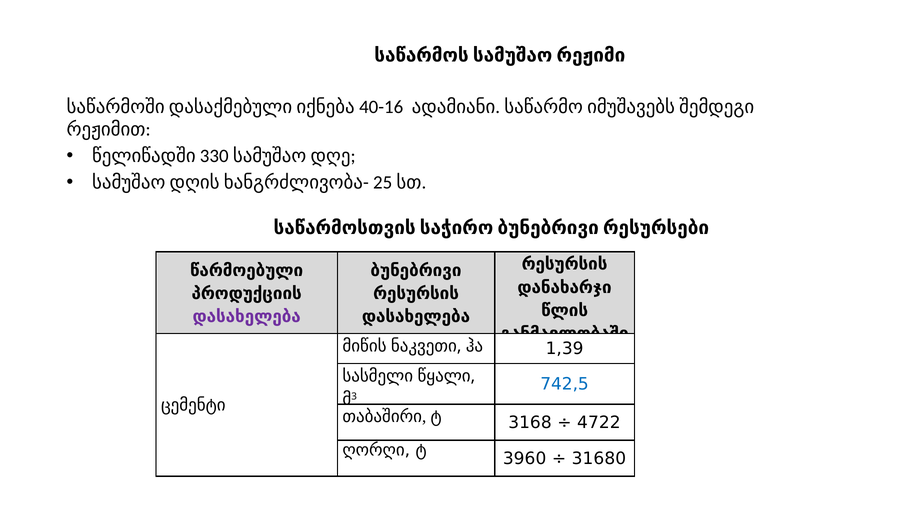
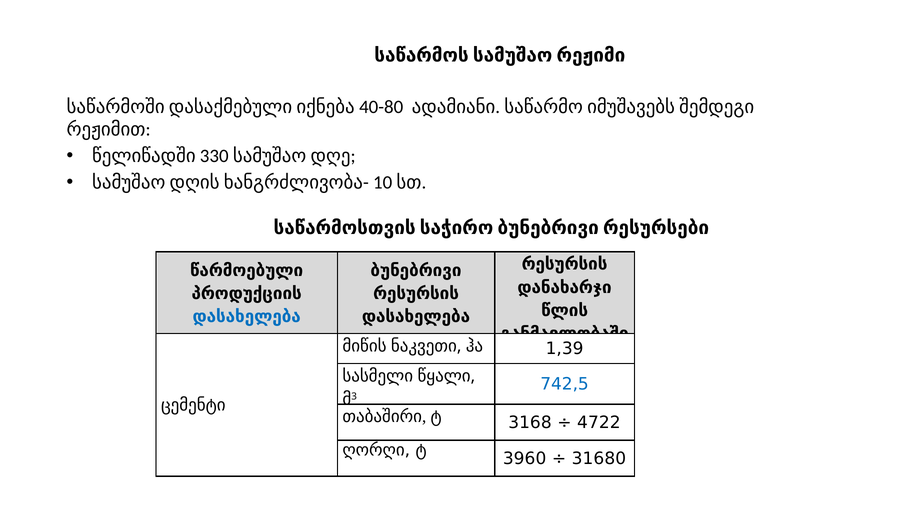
40-16: 40-16 -> 40-80
25: 25 -> 10
დასახელება at (247, 316) colour: purple -> blue
